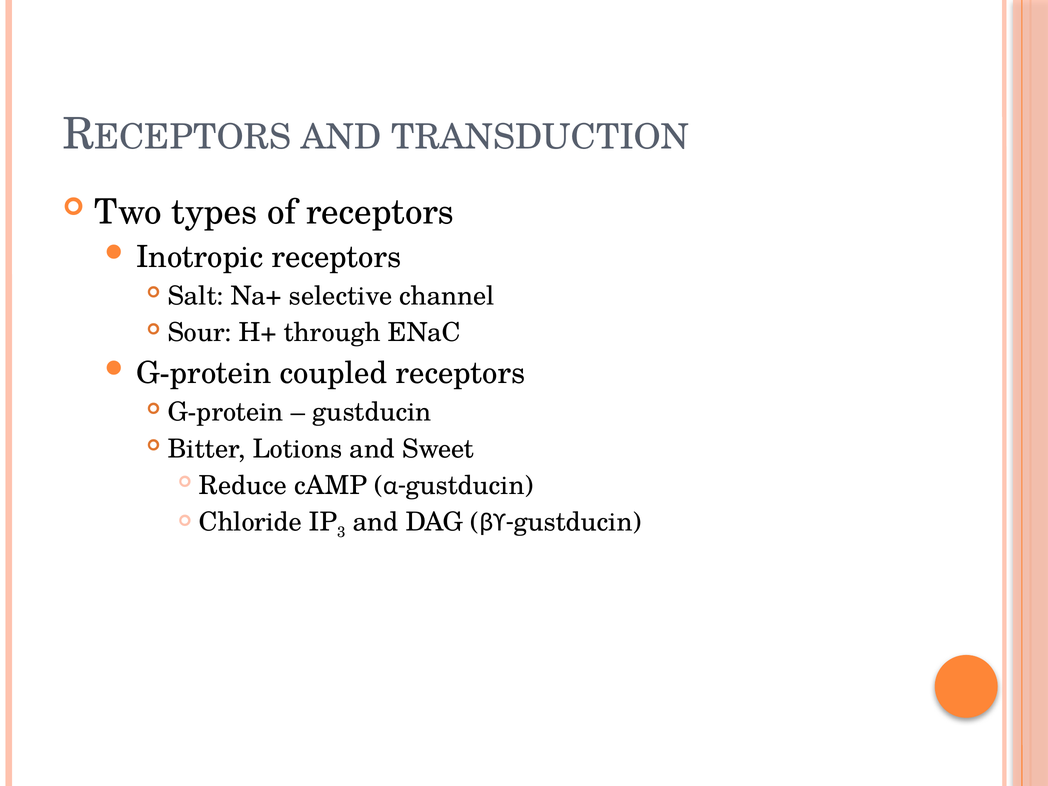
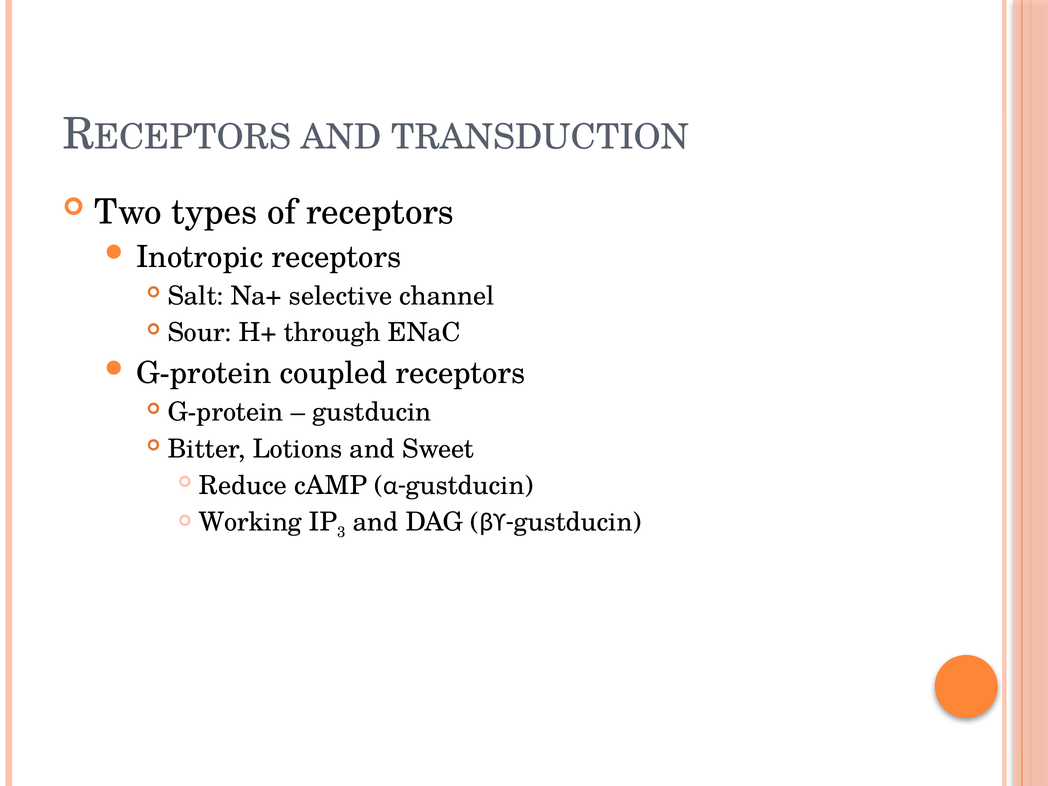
Chloride: Chloride -> Working
